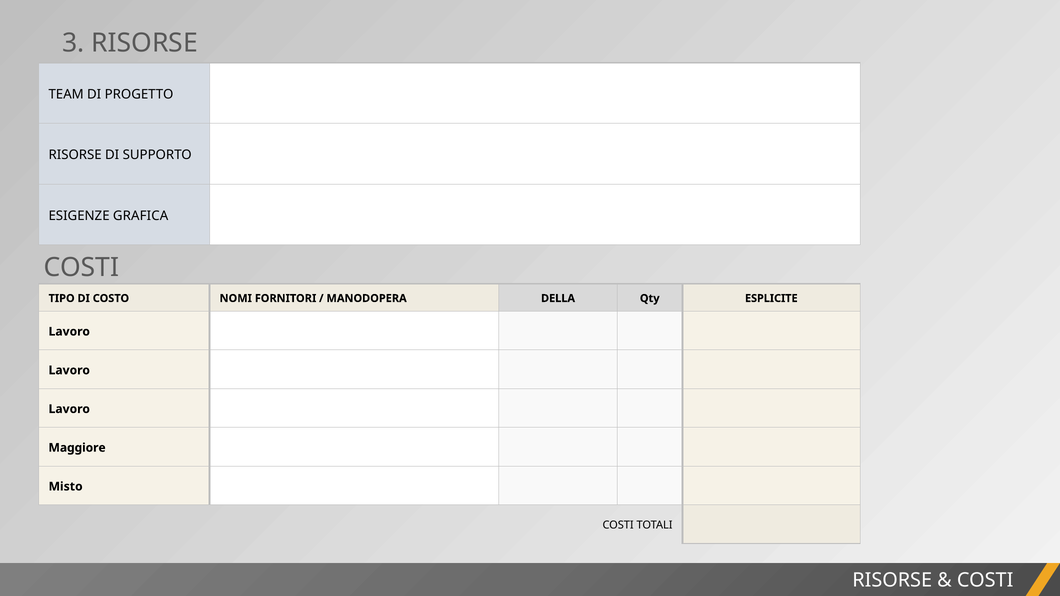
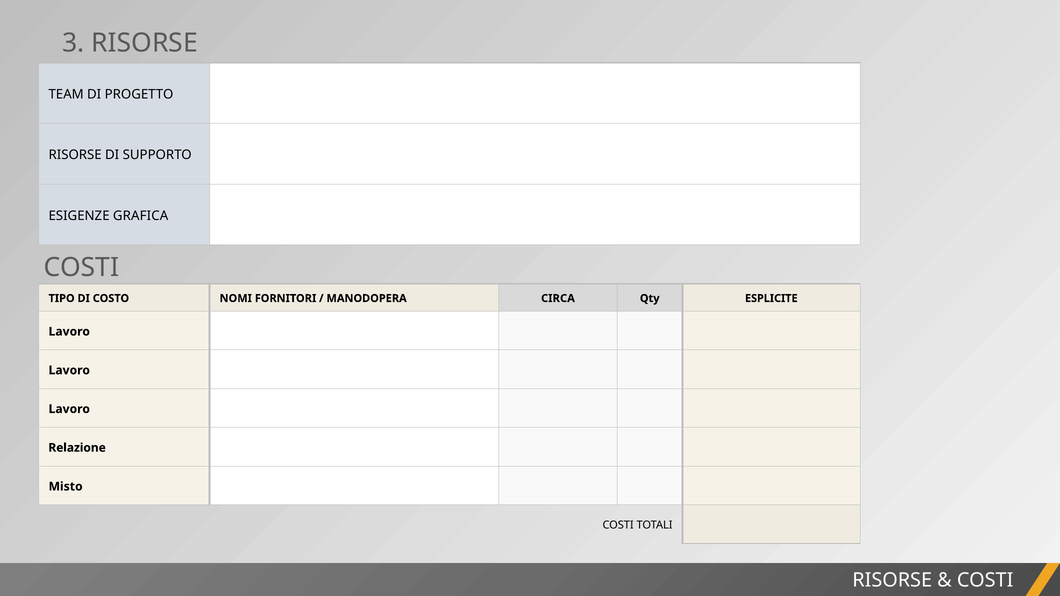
DELLA: DELLA -> CIRCA
Maggiore at (77, 448): Maggiore -> Relazione
